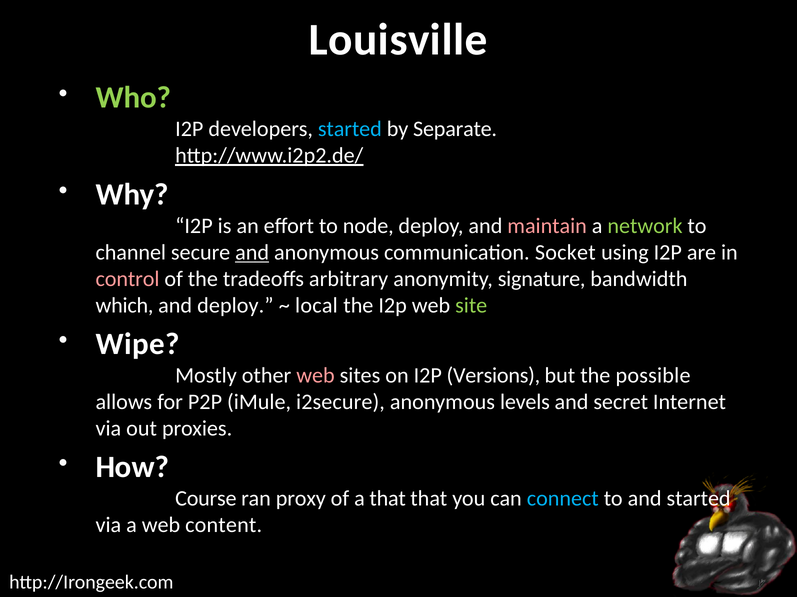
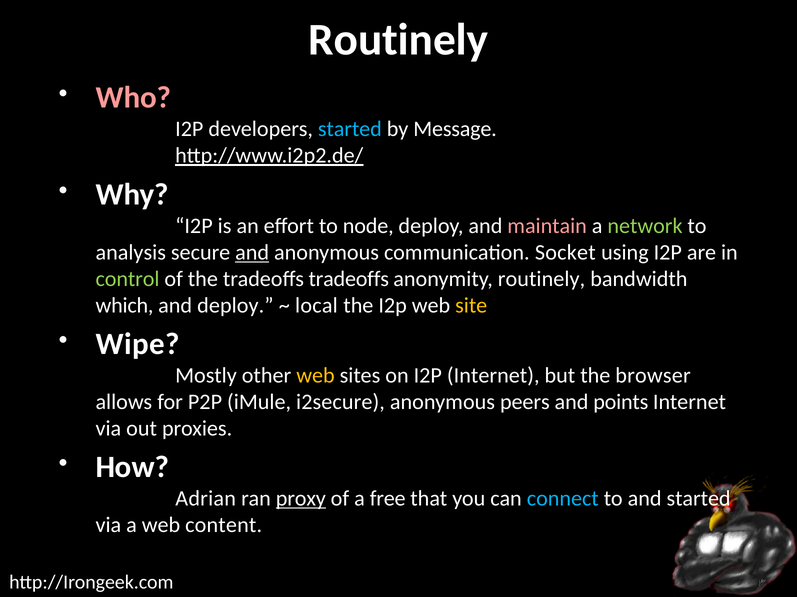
Louisville at (398, 40): Louisville -> Routinely
Who colour: light green -> pink
Separate: Separate -> Message
channel: channel -> analysis
control colour: pink -> light green
tradeoffs arbitrary: arbitrary -> tradeoffs
anonymity signature: signature -> routinely
site colour: light green -> yellow
web at (315, 376) colour: pink -> yellow
I2P Versions: Versions -> Internet
possible: possible -> browser
levels: levels -> peers
secret: secret -> points
Course: Course -> Adrian
proxy underline: none -> present
a that: that -> free
